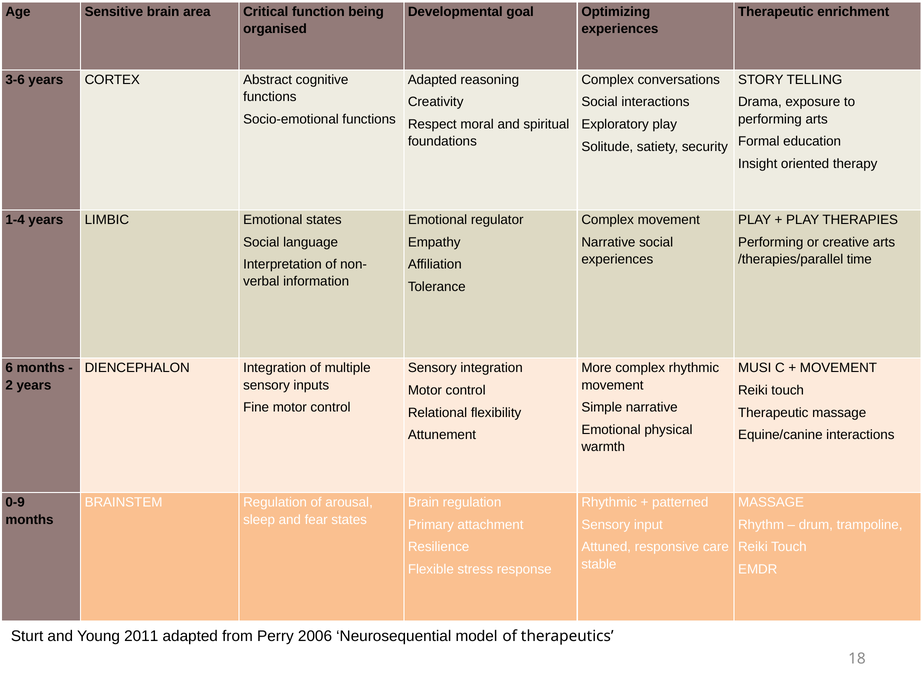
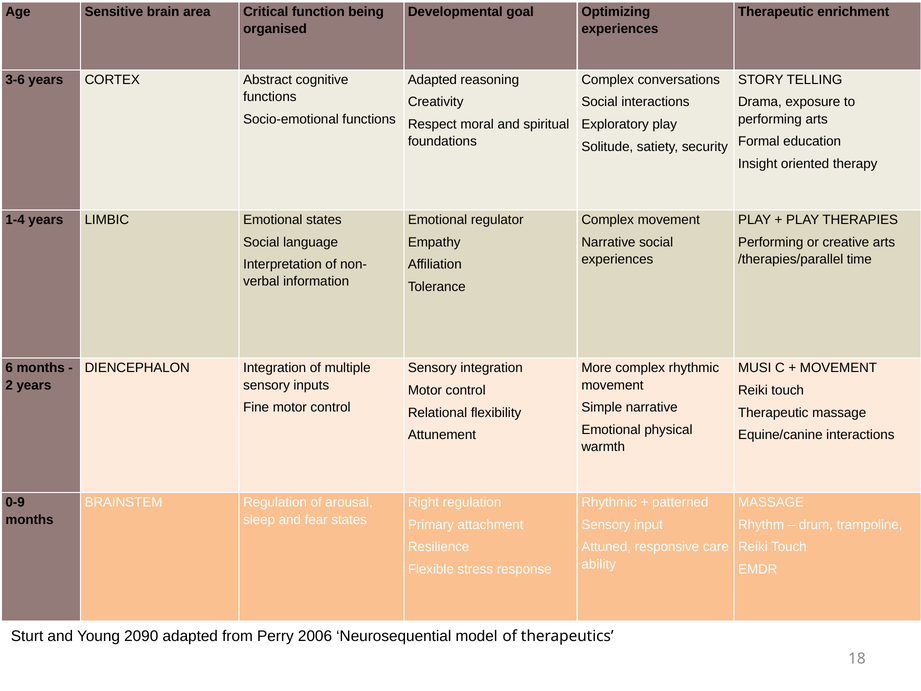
Brain at (423, 502): Brain -> Right
stable: stable -> ability
2011: 2011 -> 2090
